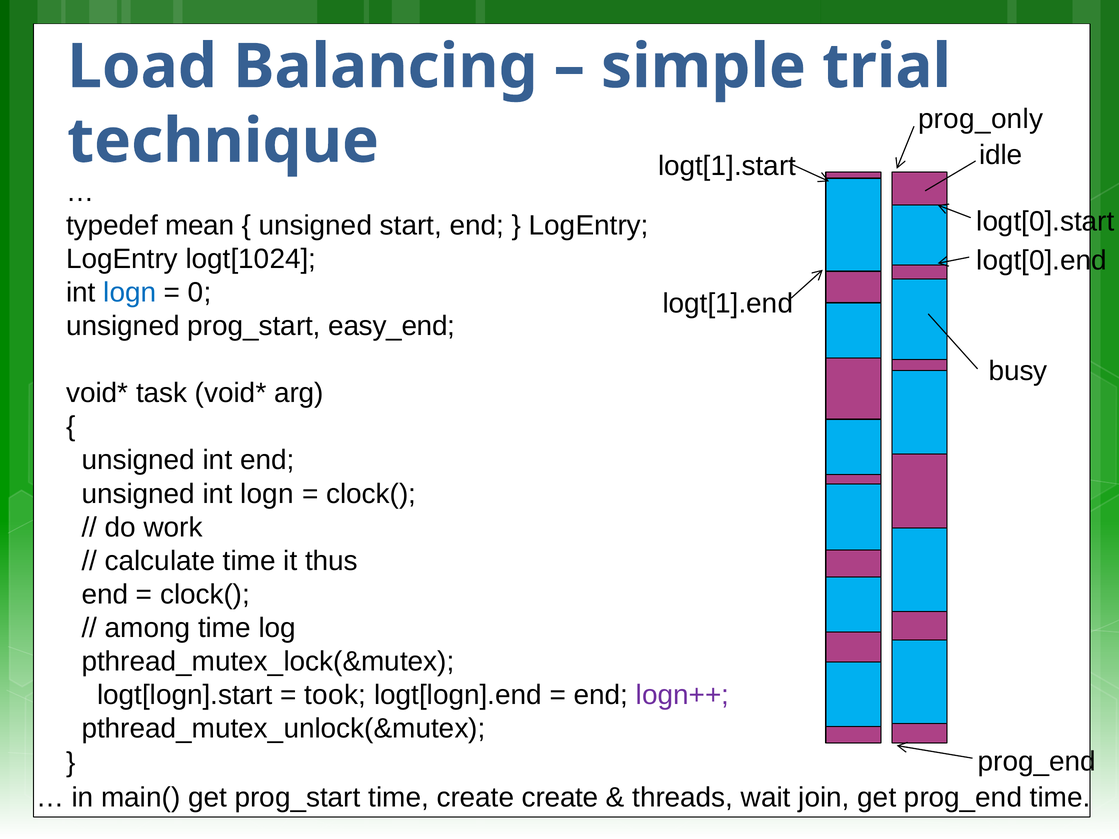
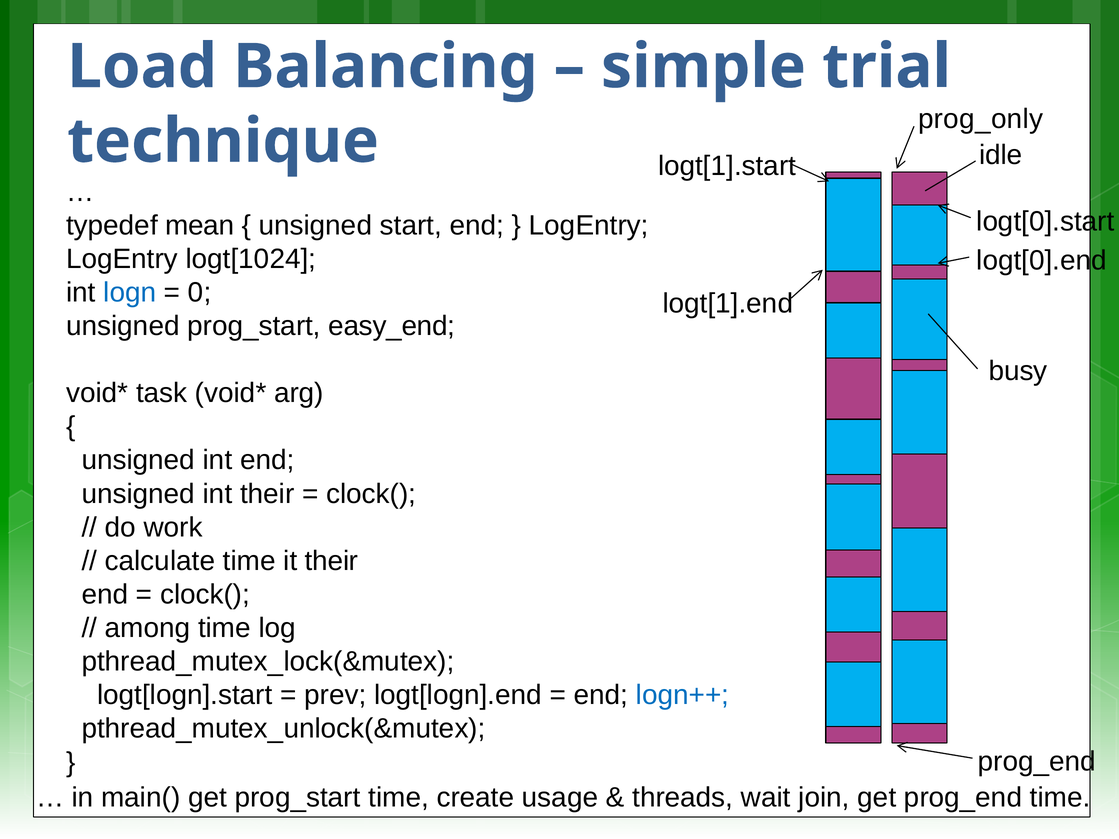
unsigned int logn: logn -> their
it thus: thus -> their
took: took -> prev
logn++ colour: purple -> blue
create create: create -> usage
